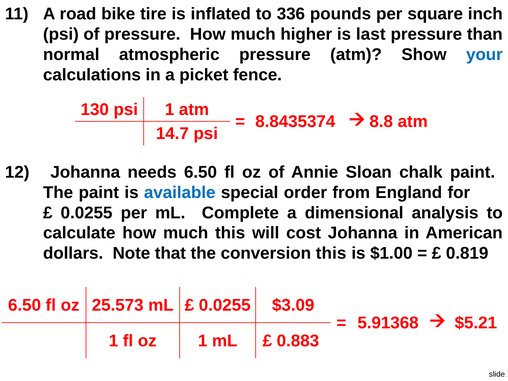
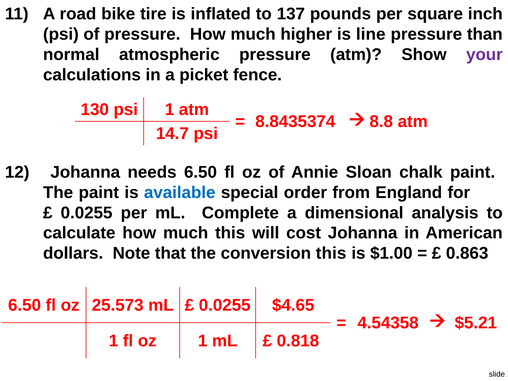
336: 336 -> 137
last: last -> line
your colour: blue -> purple
0.819: 0.819 -> 0.863
$3.09: $3.09 -> $4.65
5.91368: 5.91368 -> 4.54358
0.883: 0.883 -> 0.818
